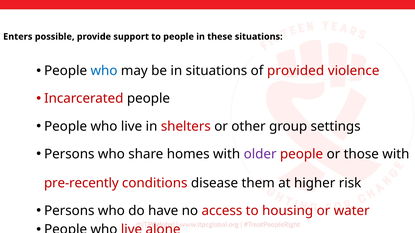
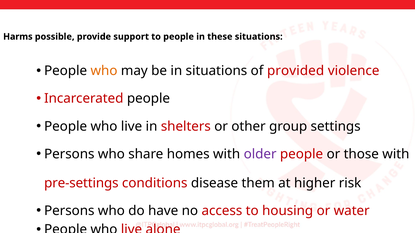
Enters: Enters -> Harms
who at (104, 71) colour: blue -> orange
pre-recently: pre-recently -> pre-settings
